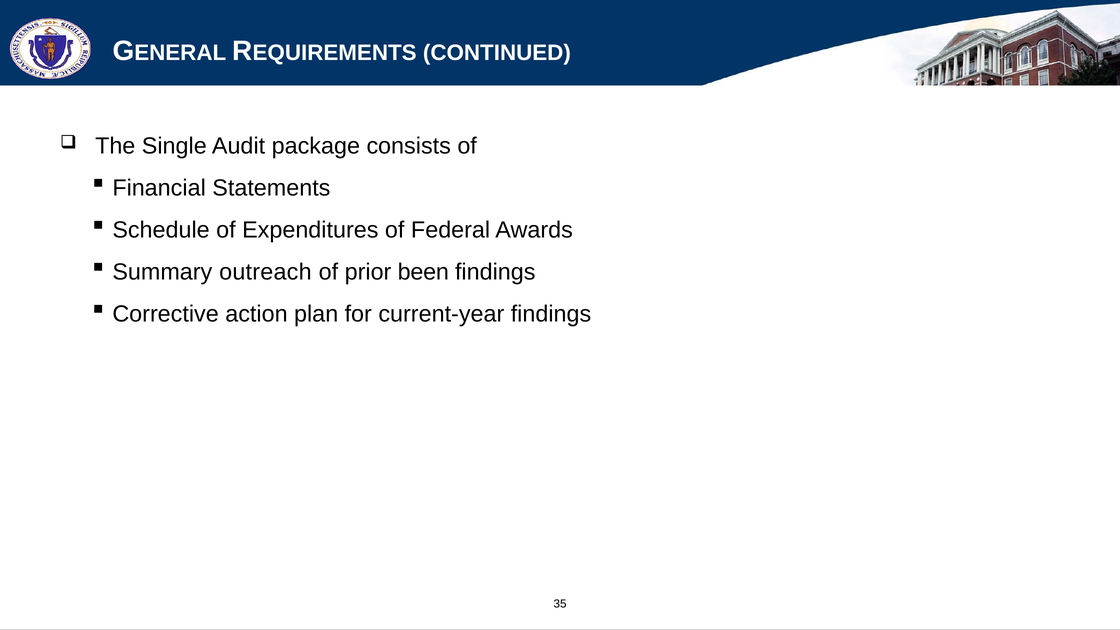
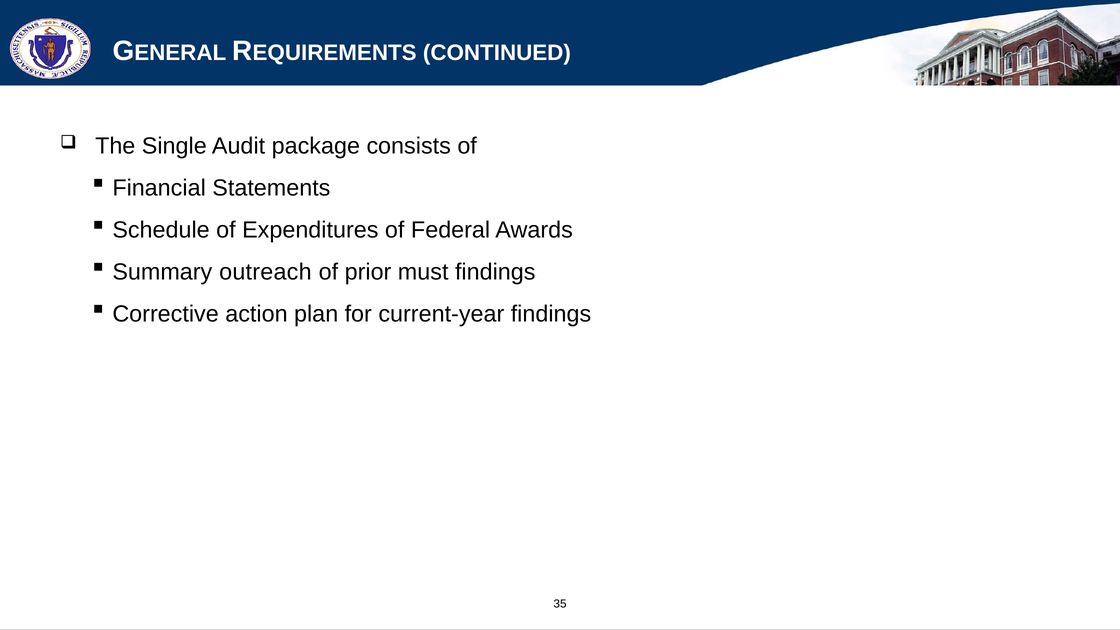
been: been -> must
